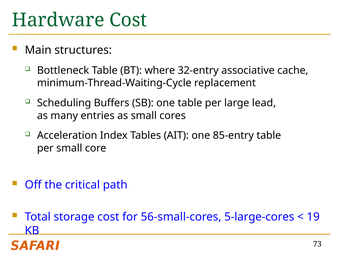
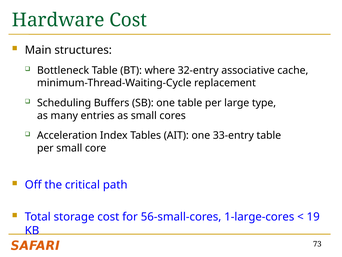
lead: lead -> type
85-entry: 85-entry -> 33-entry
5-large-cores: 5-large-cores -> 1-large-cores
